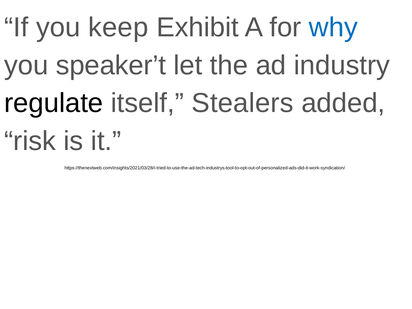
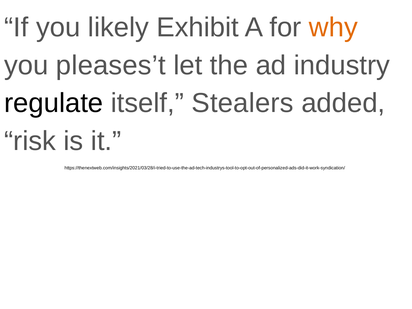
keep: keep -> likely
why colour: blue -> orange
speaker’t: speaker’t -> pleases’t
